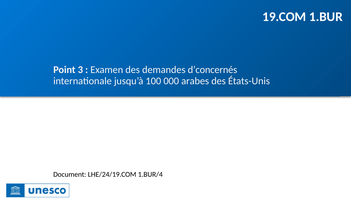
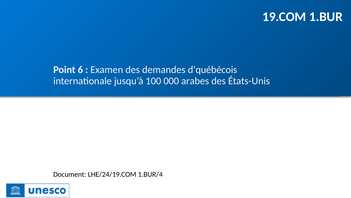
3: 3 -> 6
d’concernés: d’concernés -> d’québécois
